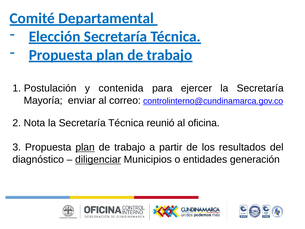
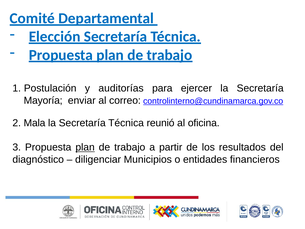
contenida: contenida -> auditorías
Nota: Nota -> Mala
diligenciar underline: present -> none
generación: generación -> financieros
